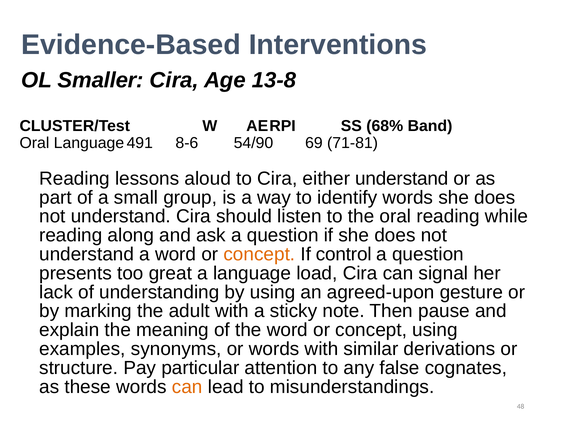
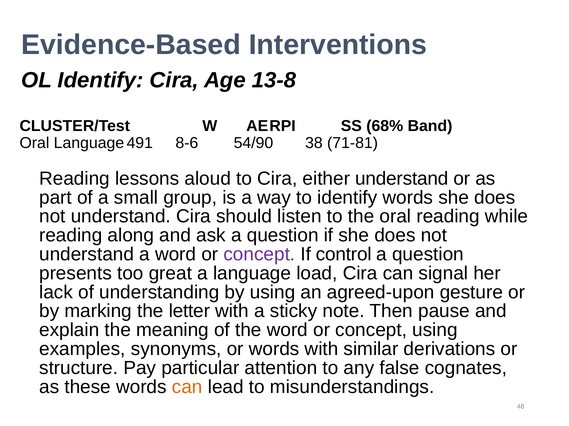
OL Smaller: Smaller -> Identify
69: 69 -> 38
concept at (259, 255) colour: orange -> purple
adult: adult -> letter
